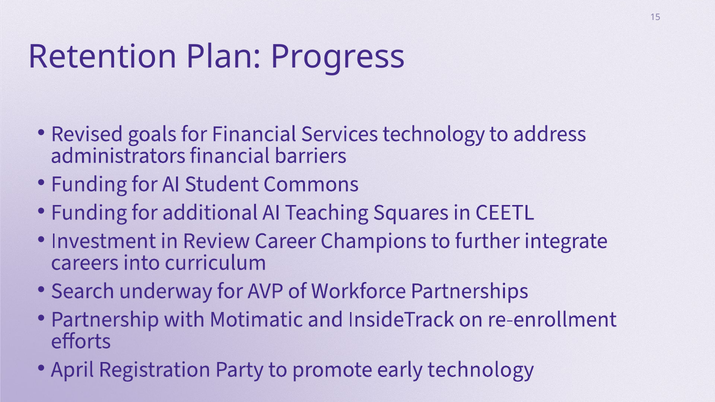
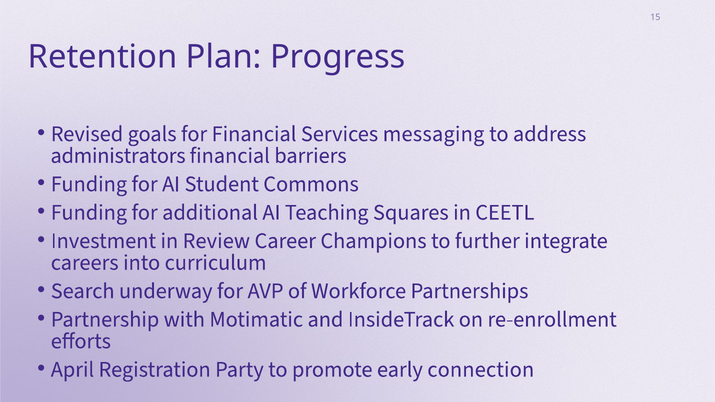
Services technology: technology -> messaging
early technology: technology -> connection
